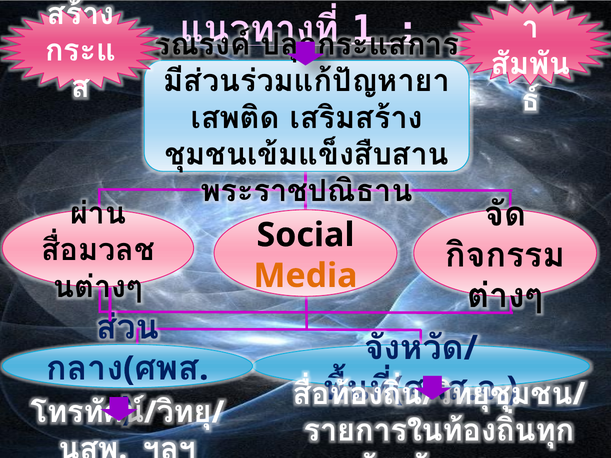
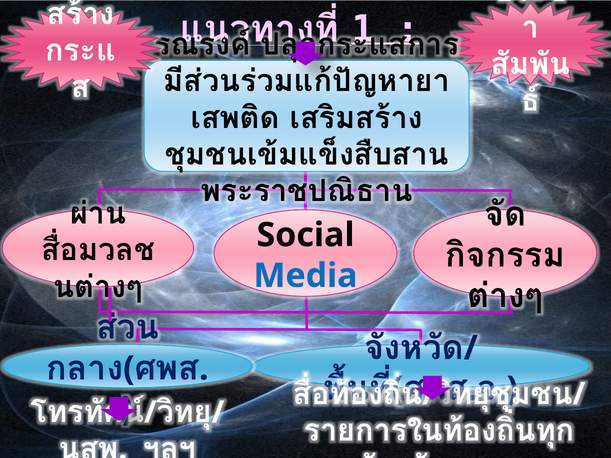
Media colour: orange -> blue
